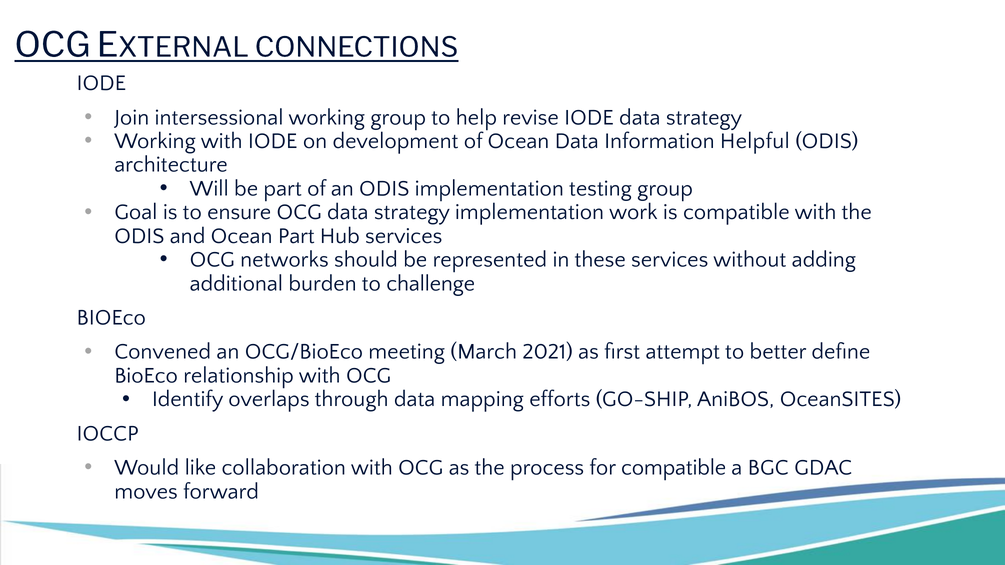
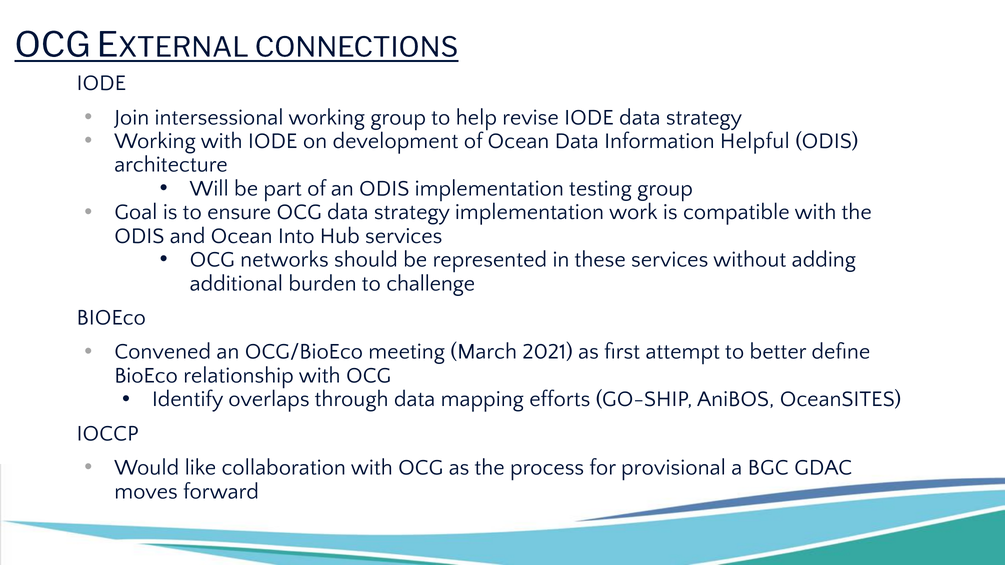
Ocean Part: Part -> Into
for compatible: compatible -> provisional
